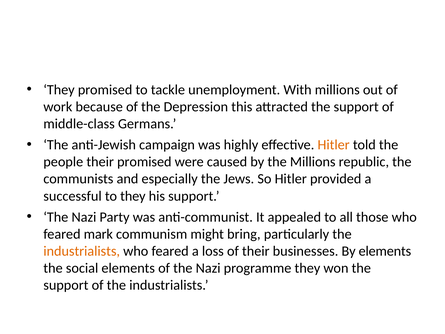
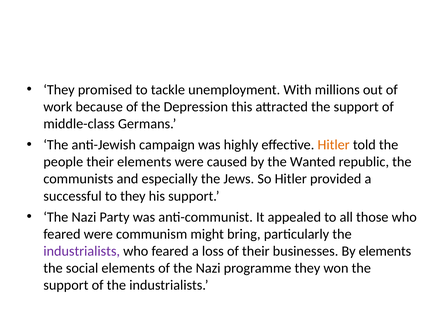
their promised: promised -> elements
the Millions: Millions -> Wanted
feared mark: mark -> were
industrialists at (82, 251) colour: orange -> purple
